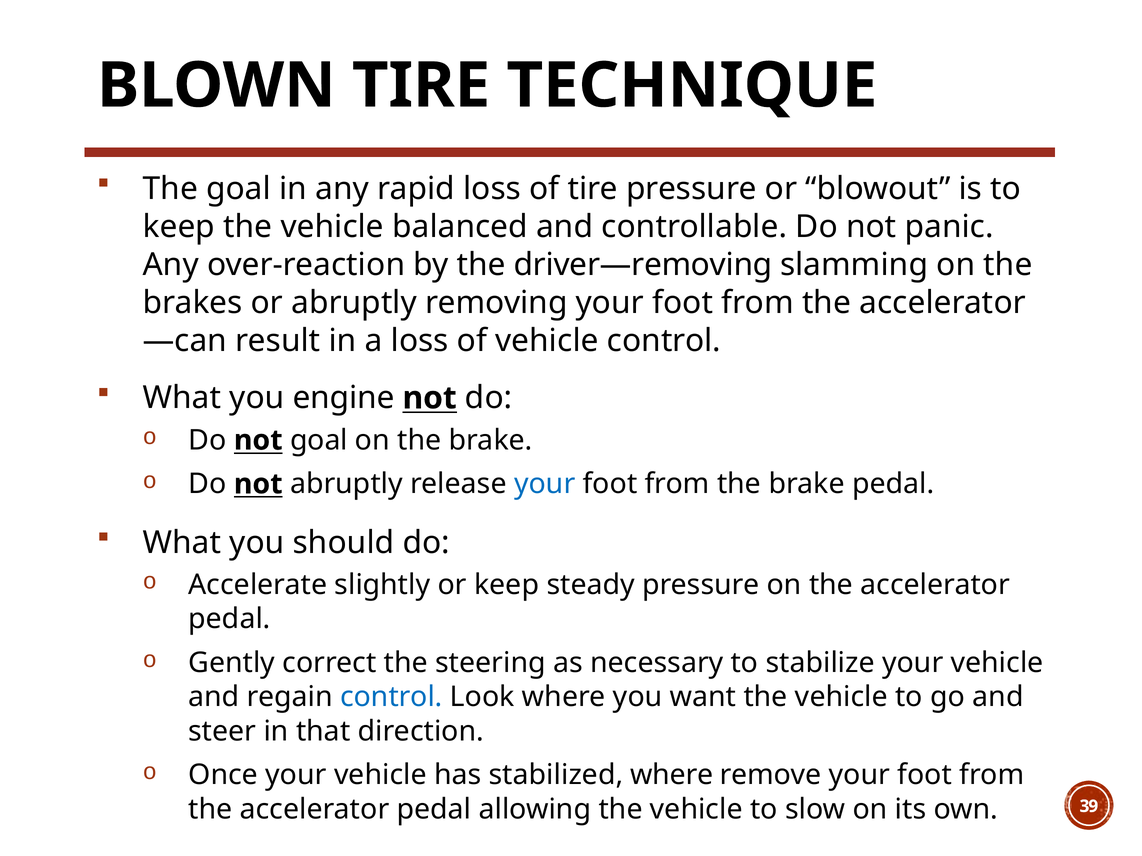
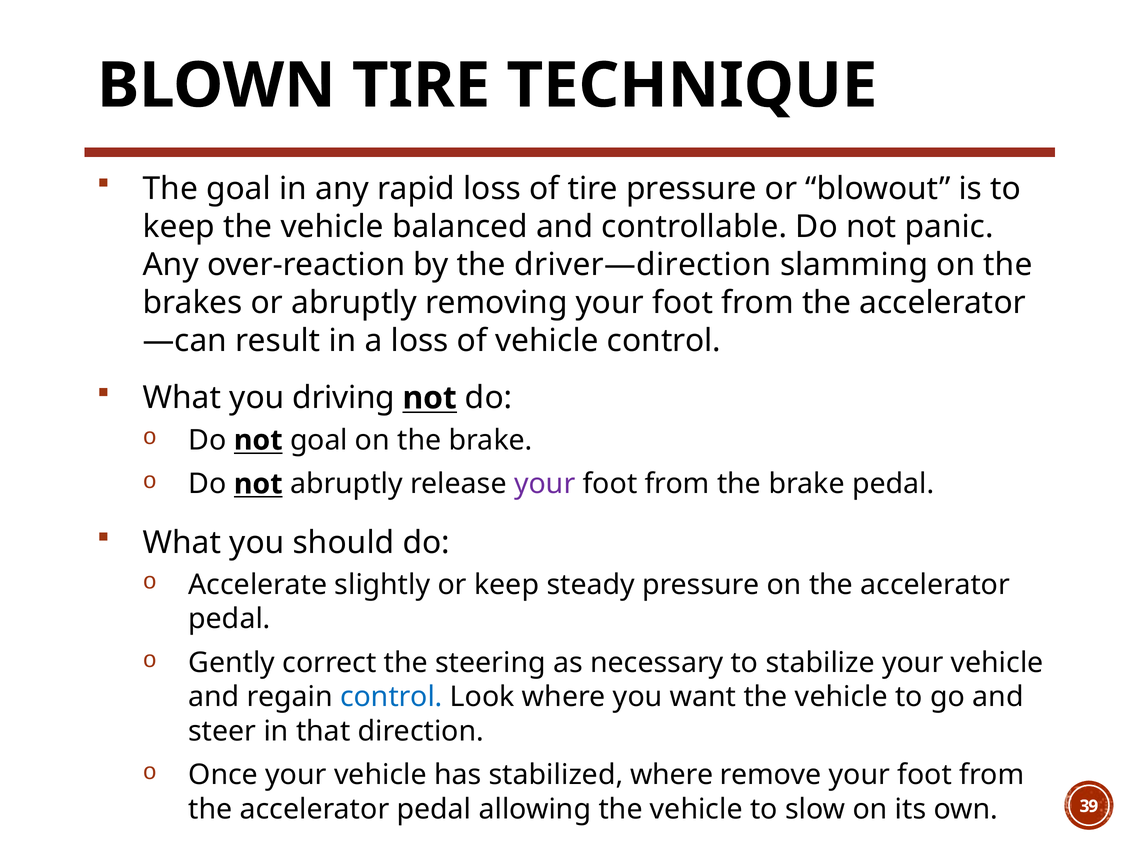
driver—removing: driver—removing -> driver—direction
engine: engine -> driving
your at (545, 484) colour: blue -> purple
